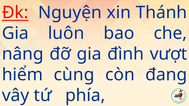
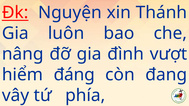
cùng: cùng -> đáng
